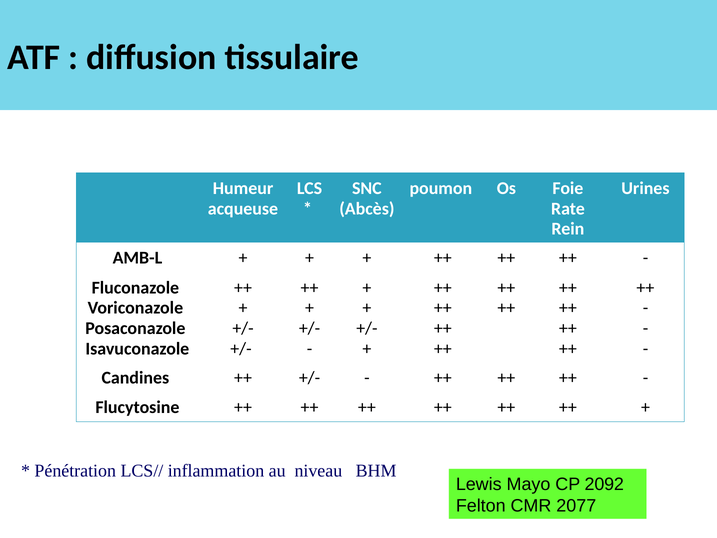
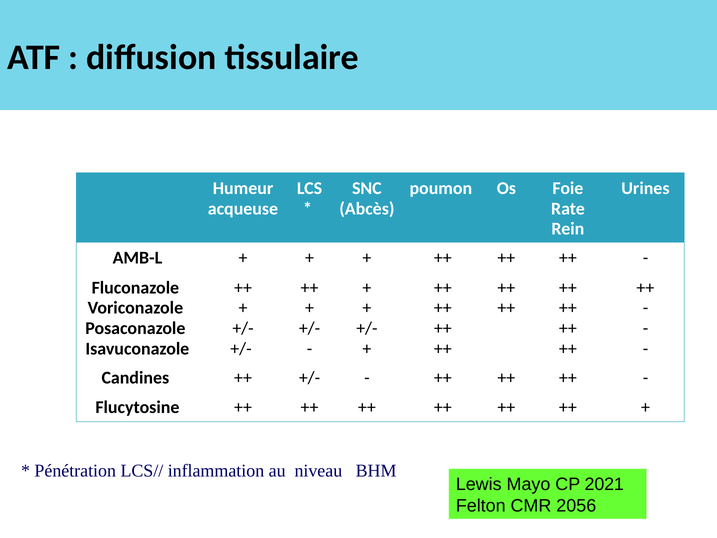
2092: 2092 -> 2021
2077: 2077 -> 2056
